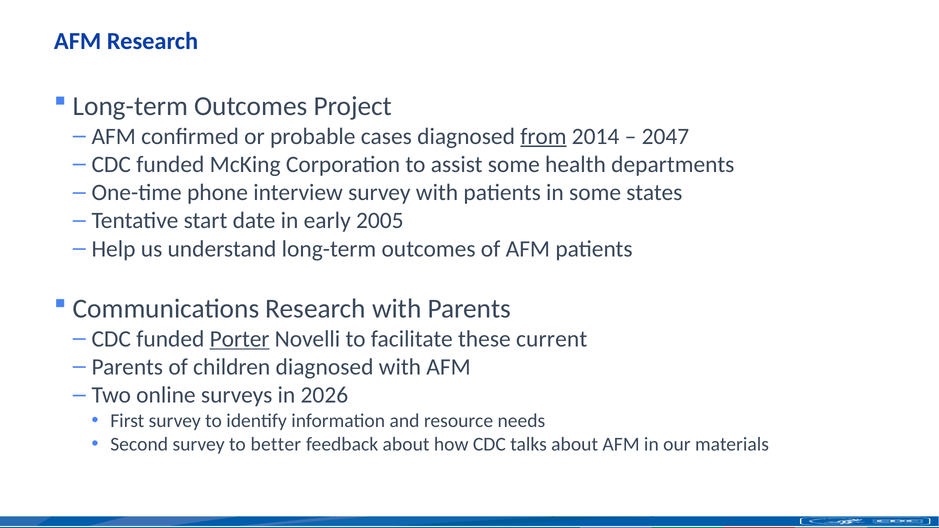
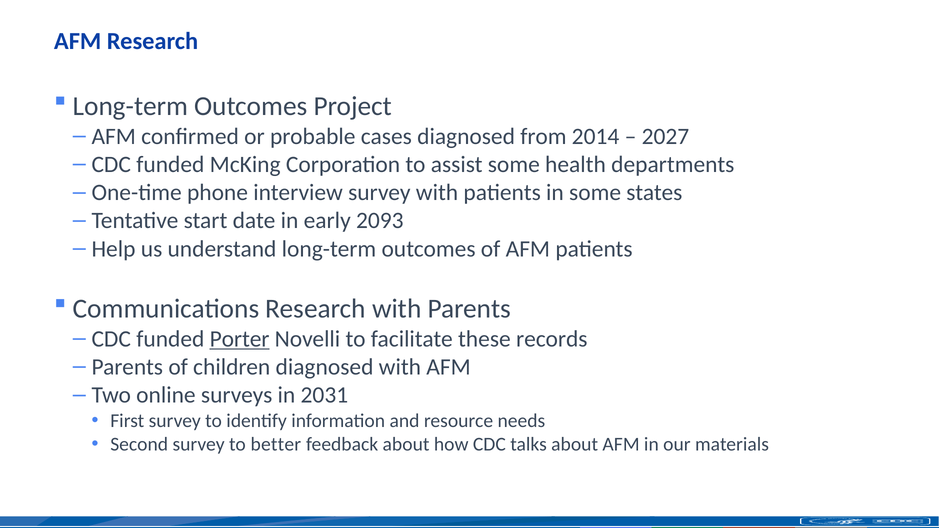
from underline: present -> none
2047: 2047 -> 2027
2005: 2005 -> 2093
current: current -> records
2026: 2026 -> 2031
